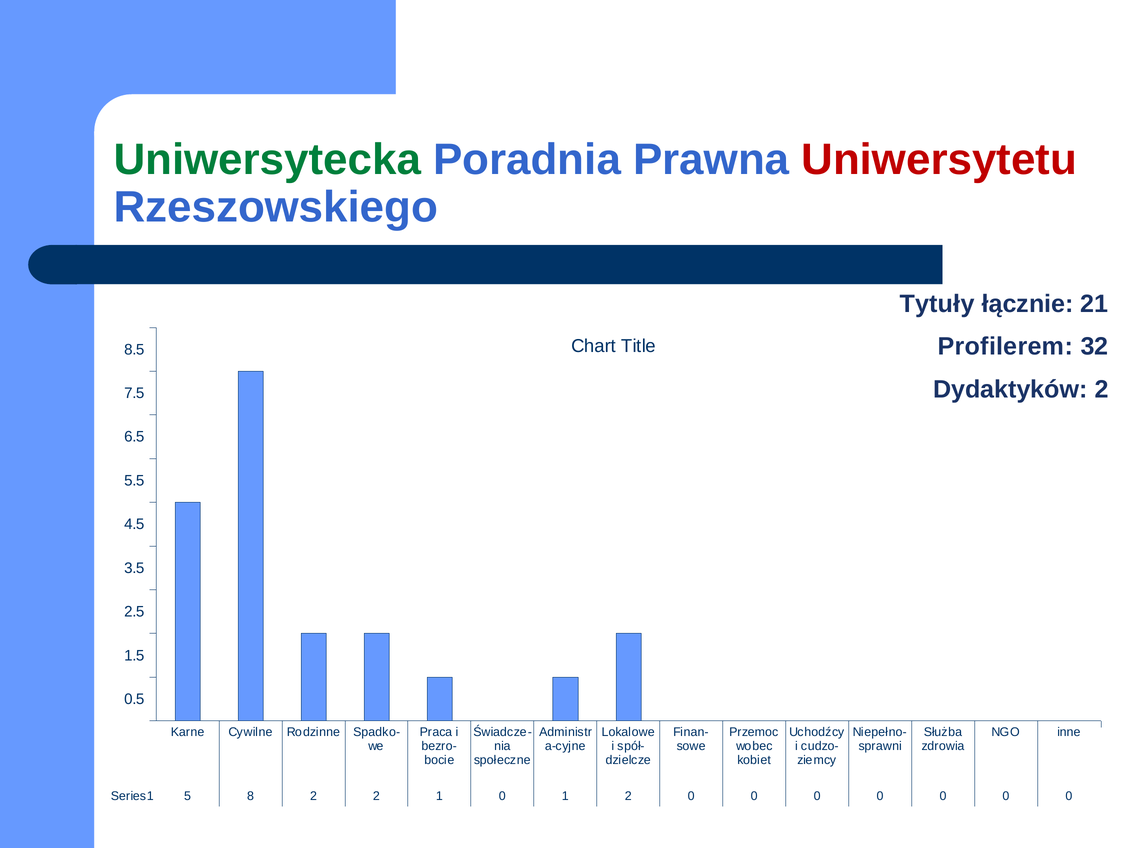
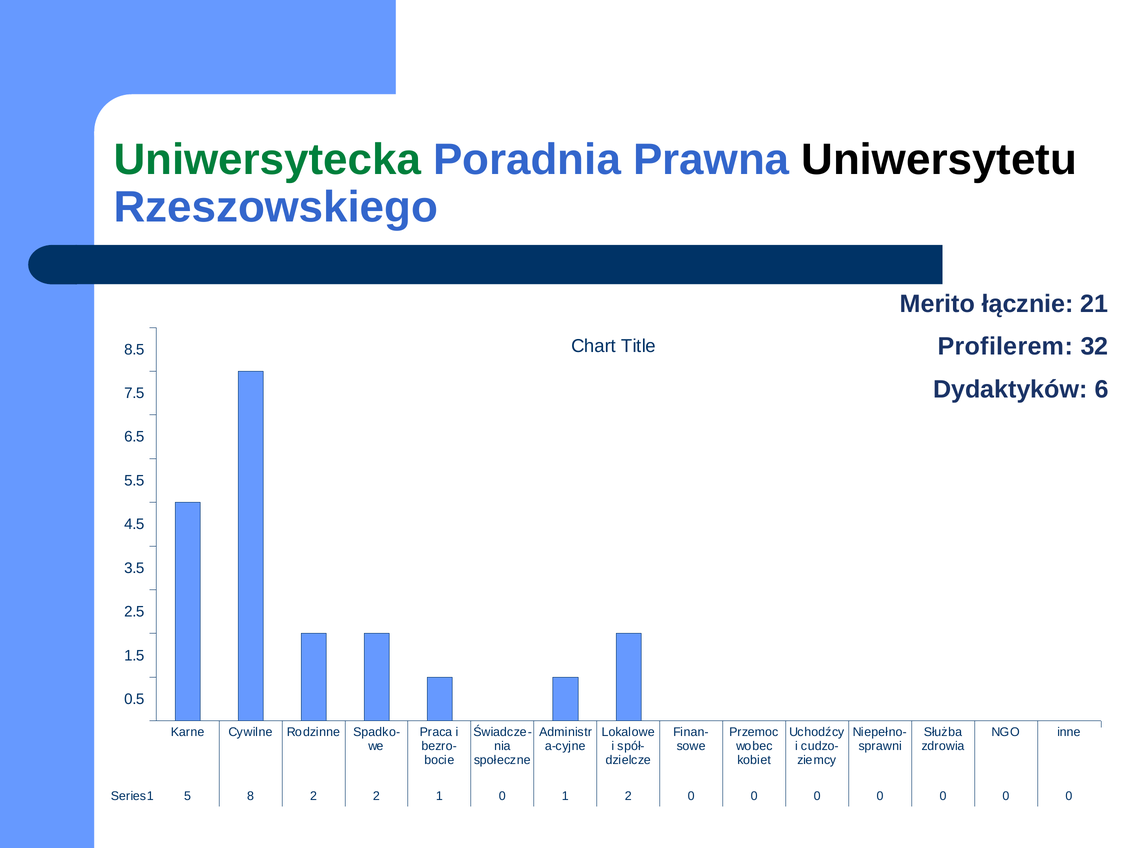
Uniwersytetu colour: red -> black
Tytuły: Tytuły -> Merito
Dydaktyków 2: 2 -> 6
